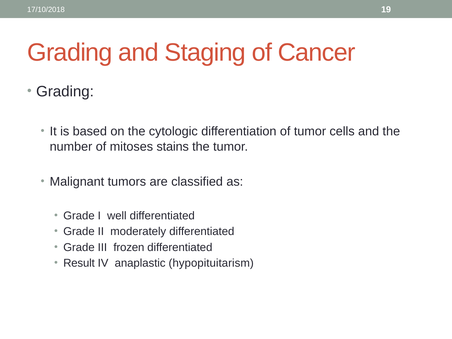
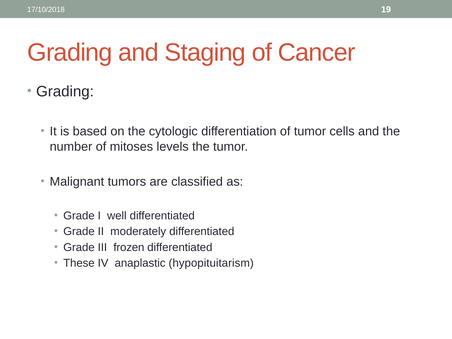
stains: stains -> levels
Result: Result -> These
